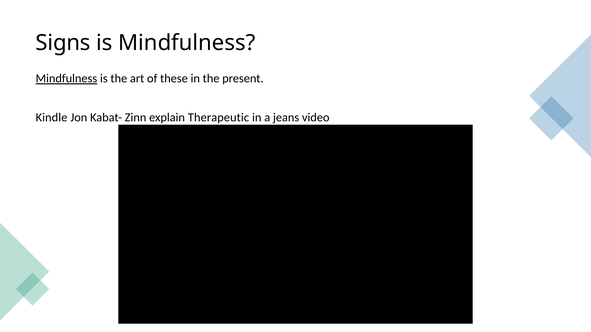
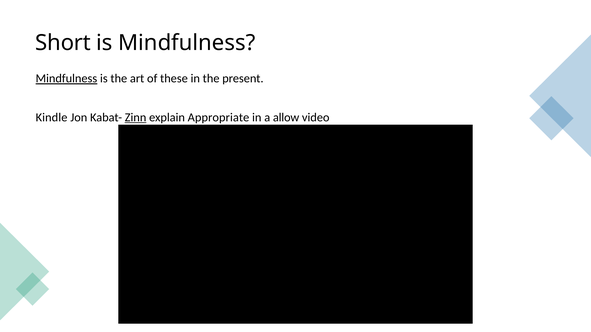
Signs: Signs -> Short
Zinn underline: none -> present
Therapeutic: Therapeutic -> Appropriate
jeans: jeans -> allow
